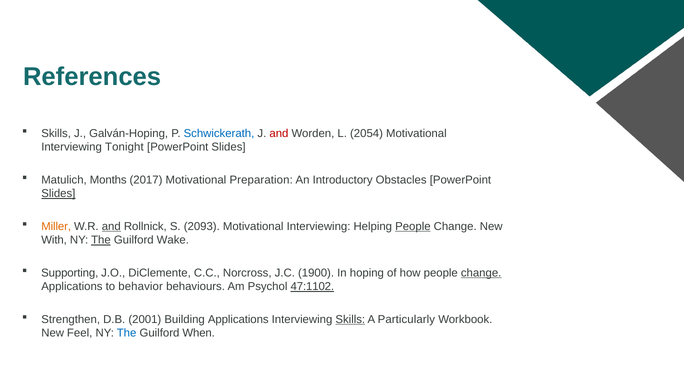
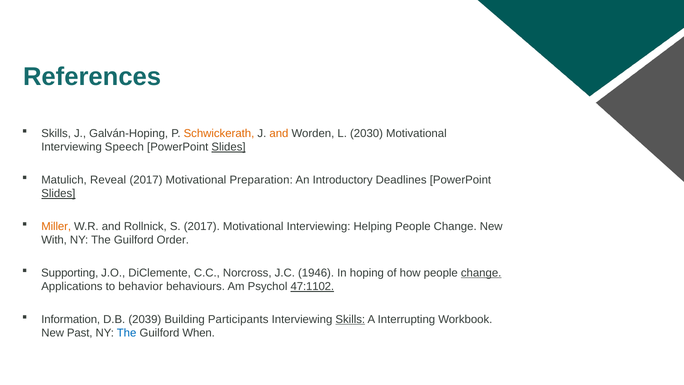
Schwickerath colour: blue -> orange
and at (279, 133) colour: red -> orange
2054: 2054 -> 2030
Tonight: Tonight -> Speech
Slides at (229, 147) underline: none -> present
Months: Months -> Reveal
Obstacles: Obstacles -> Deadlines
and at (111, 226) underline: present -> none
S 2093: 2093 -> 2017
People at (413, 226) underline: present -> none
The at (101, 240) underline: present -> none
Wake: Wake -> Order
1900: 1900 -> 1946
Strengthen: Strengthen -> Information
2001: 2001 -> 2039
Building Applications: Applications -> Participants
Particularly: Particularly -> Interrupting
Feel: Feel -> Past
